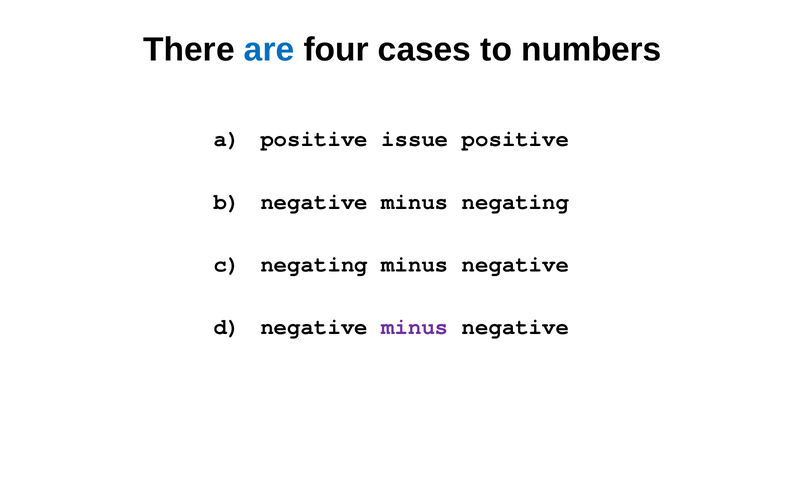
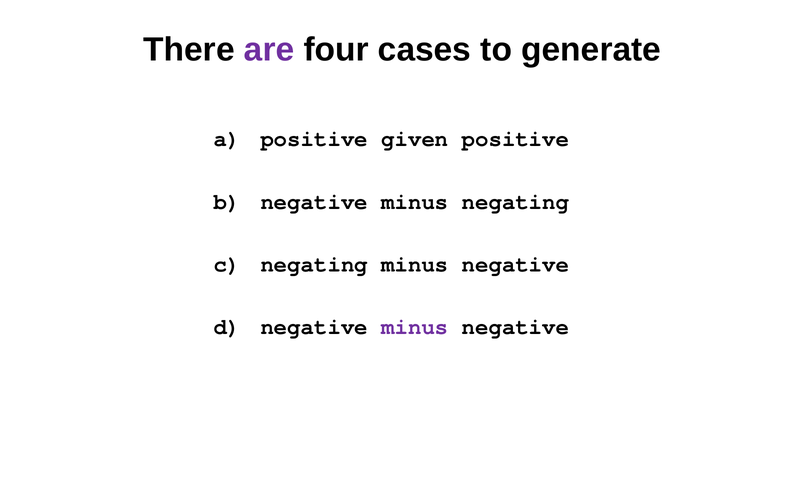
are colour: blue -> purple
numbers: numbers -> generate
issue: issue -> given
